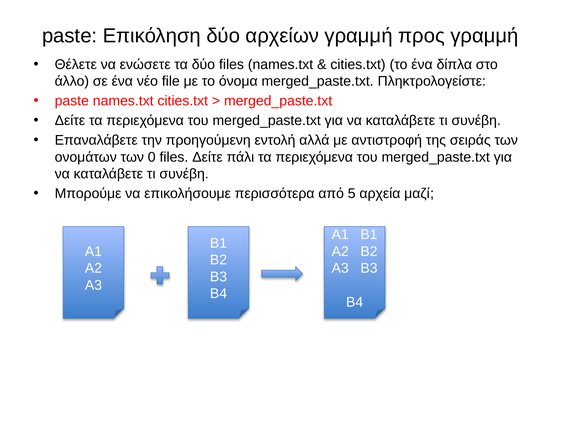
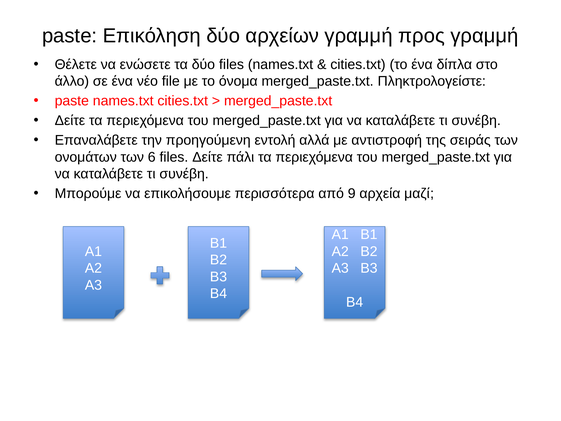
0: 0 -> 6
5: 5 -> 9
